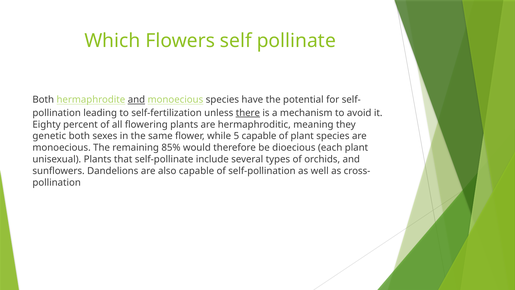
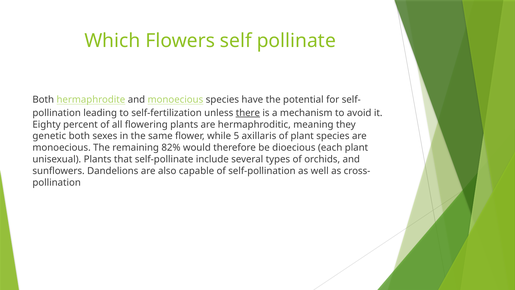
and at (136, 100) underline: present -> none
5 capable: capable -> axillaris
85%: 85% -> 82%
